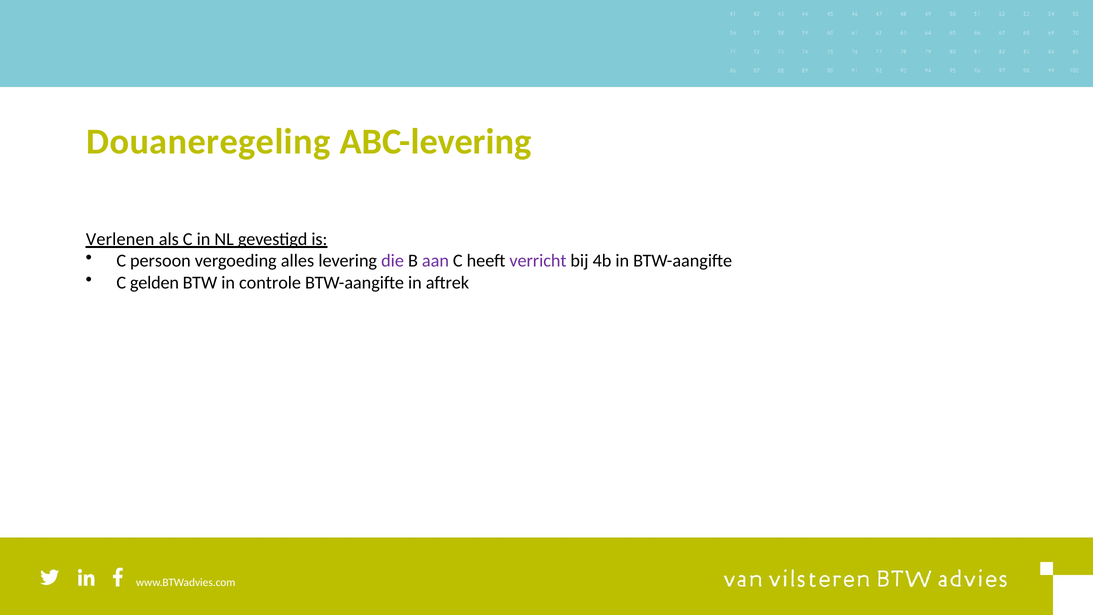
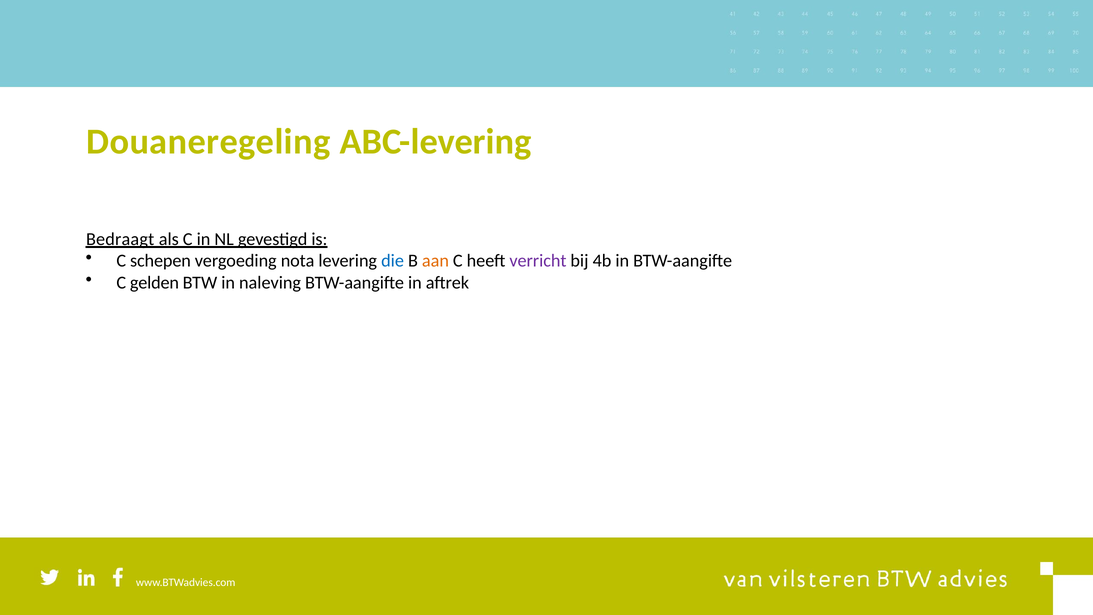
Verlenen: Verlenen -> Bedraagt
persoon: persoon -> schepen
alles: alles -> nota
die colour: purple -> blue
aan colour: purple -> orange
controle: controle -> naleving
